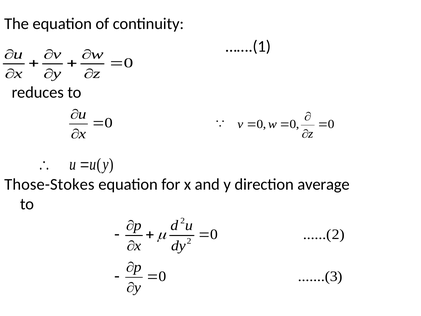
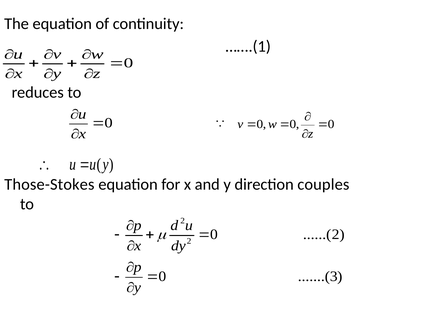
average: average -> couples
